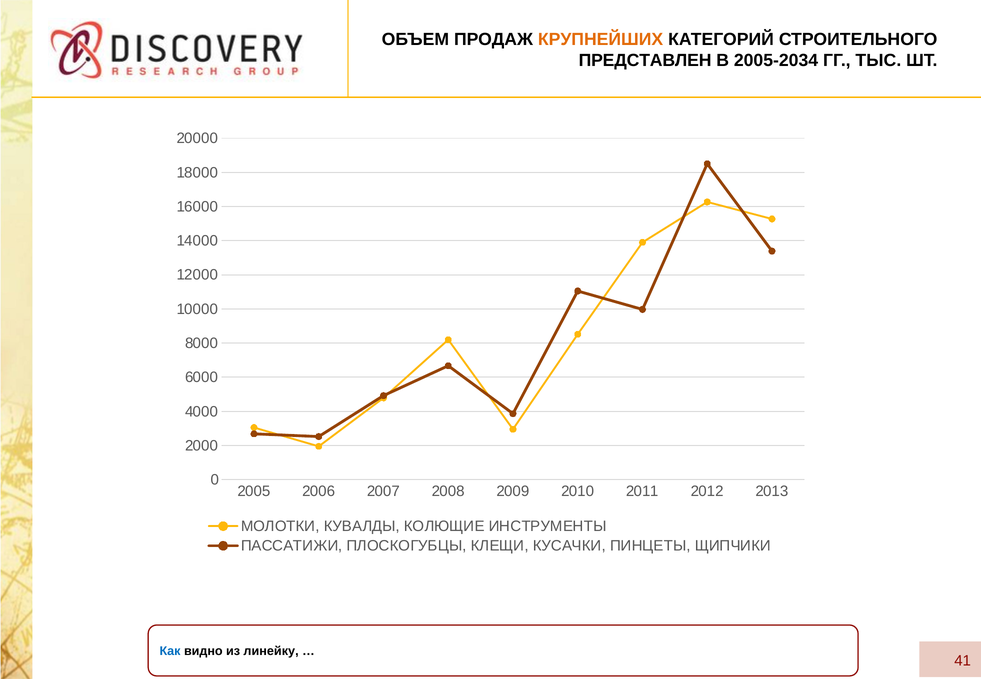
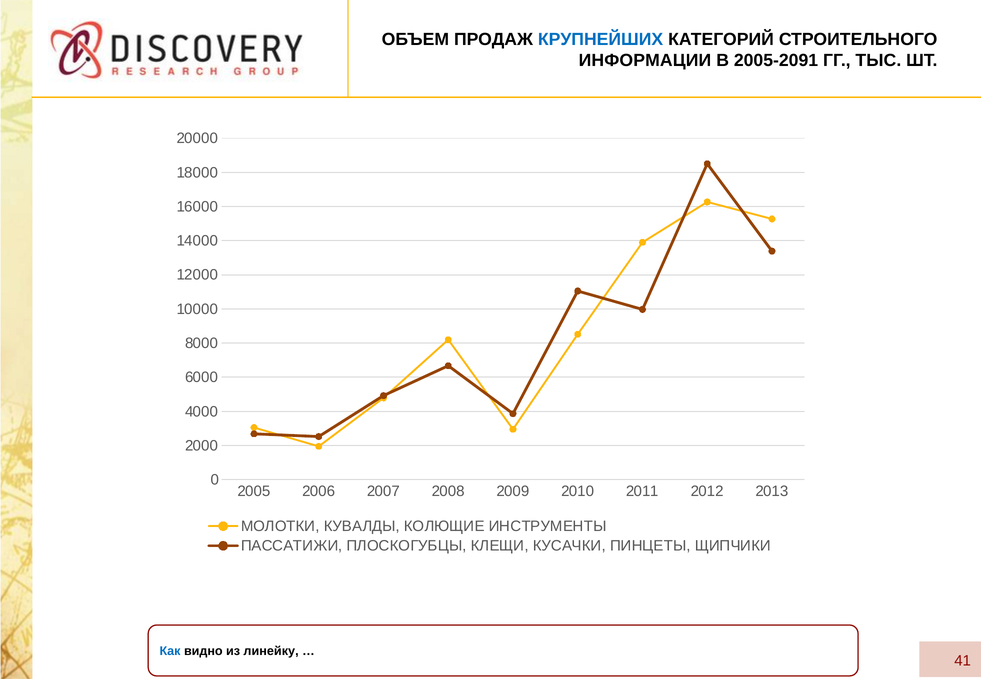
КРУПНЕЙШИХ colour: orange -> blue
ПРЕДСТАВЛЕН: ПРЕДСТАВЛЕН -> ИНФОРМАЦИИ
2005-2034: 2005-2034 -> 2005-2091
